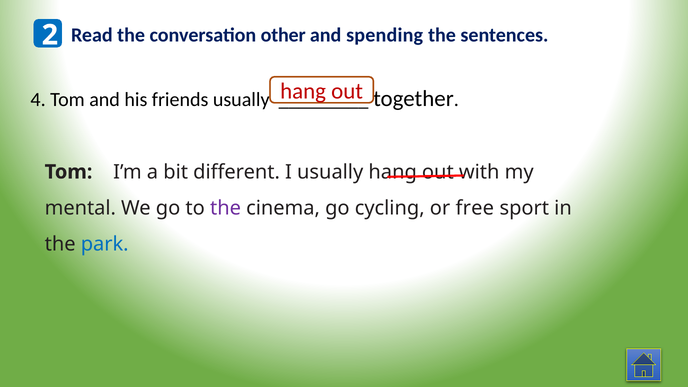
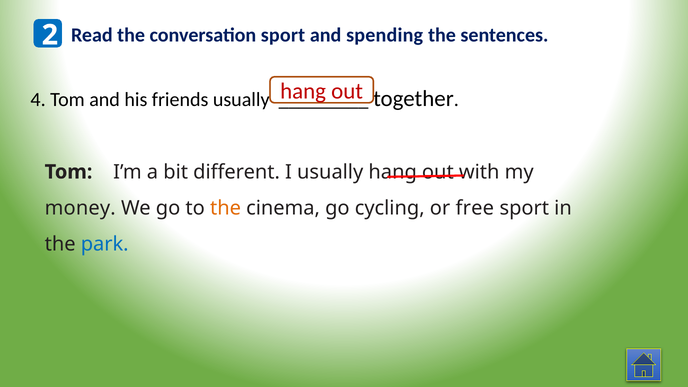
conversation other: other -> sport
mental: mental -> money
the at (226, 208) colour: purple -> orange
